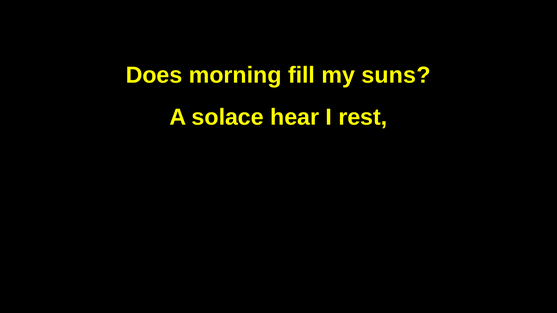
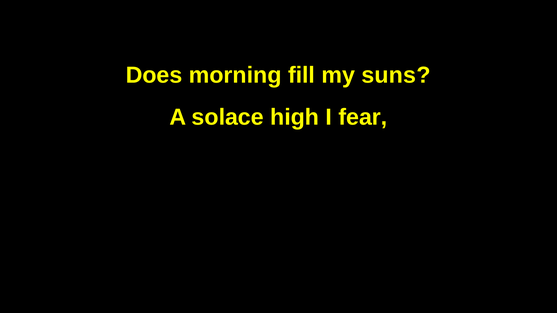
hear: hear -> high
rest: rest -> fear
